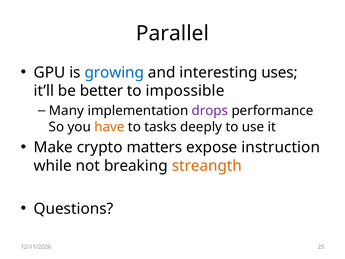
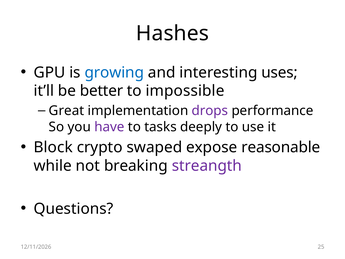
Parallel: Parallel -> Hashes
Many: Many -> Great
have colour: orange -> purple
Make: Make -> Block
matters: matters -> swaped
instruction: instruction -> reasonable
streangth colour: orange -> purple
